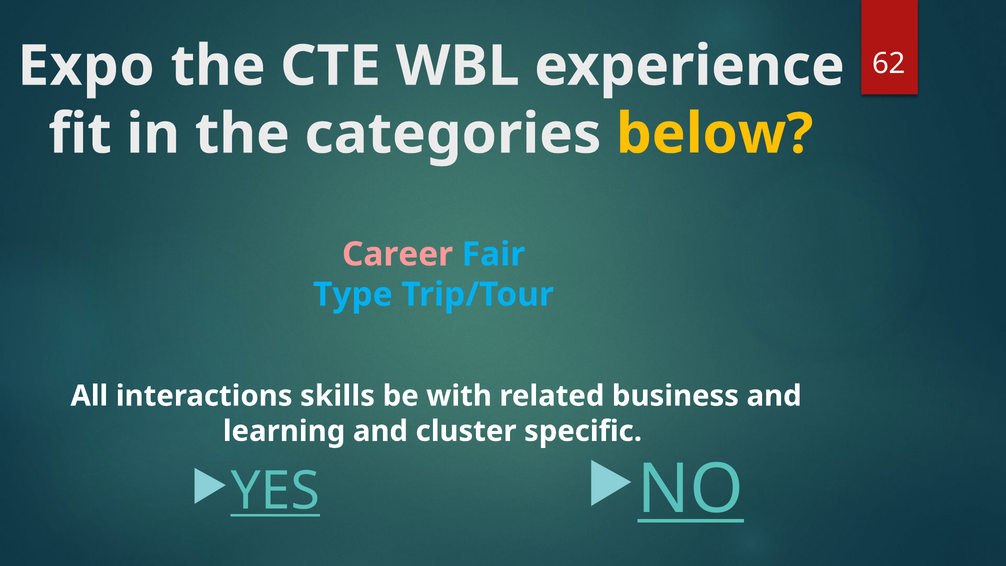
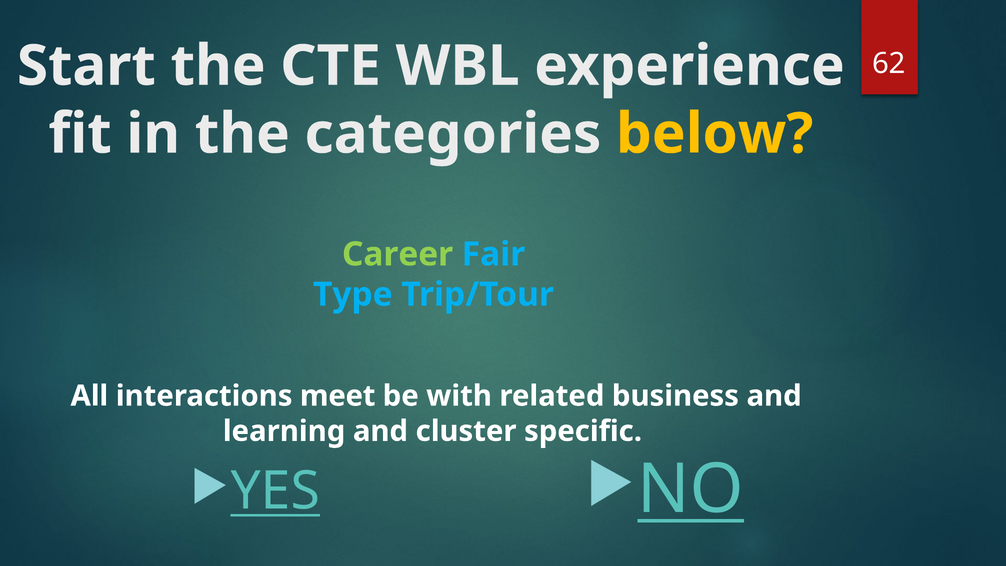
Expo: Expo -> Start
Career colour: pink -> light green
skills: skills -> meet
